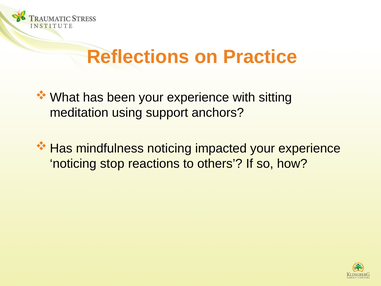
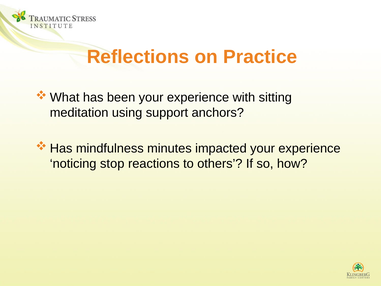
mindfulness noticing: noticing -> minutes
